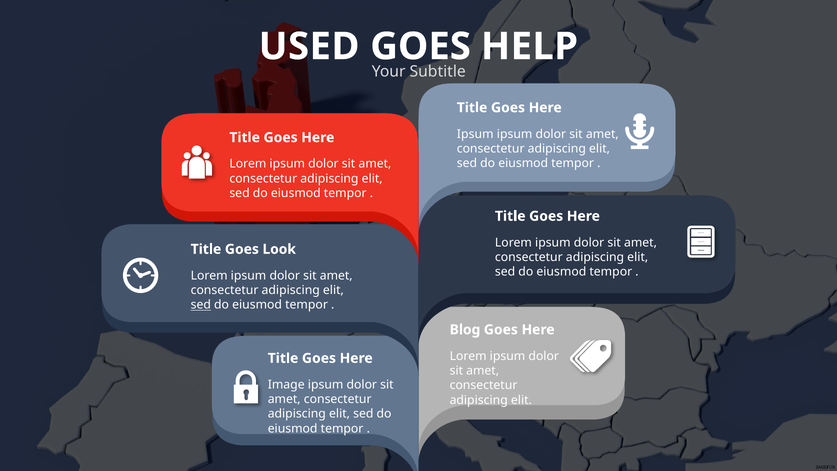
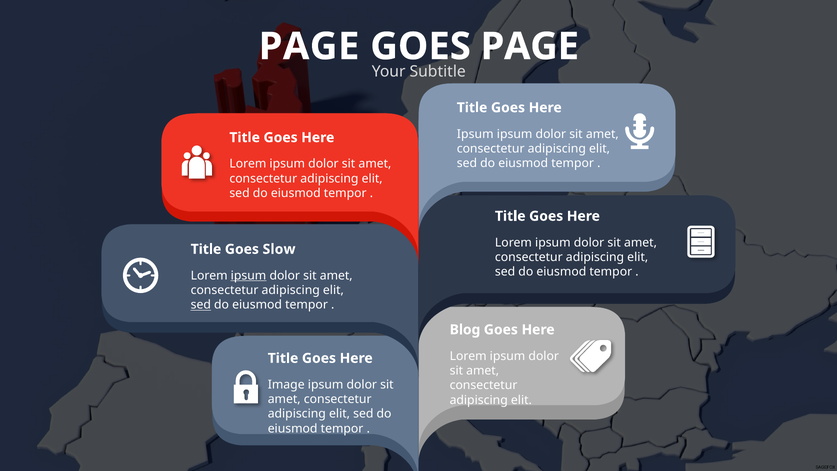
USED at (309, 46): USED -> PAGE
HELP at (529, 46): HELP -> PAGE
Look: Look -> Slow
ipsum at (249, 275) underline: none -> present
